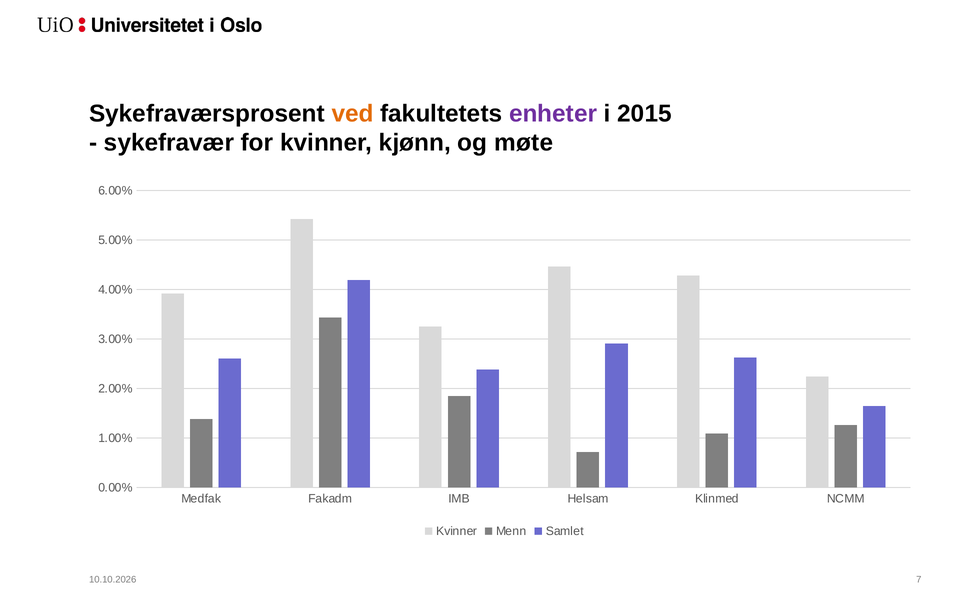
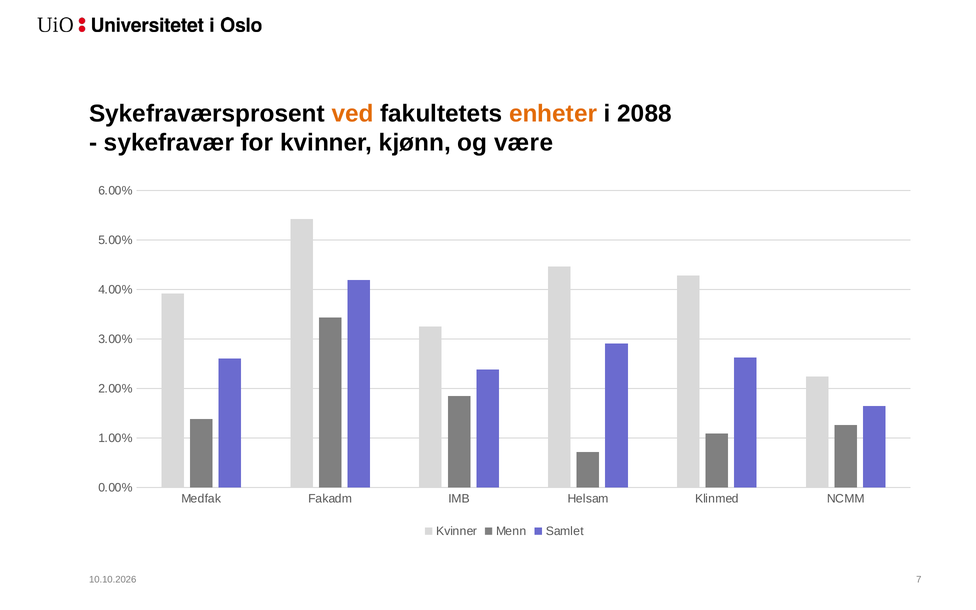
enheter colour: purple -> orange
2015: 2015 -> 2088
møte: møte -> være
